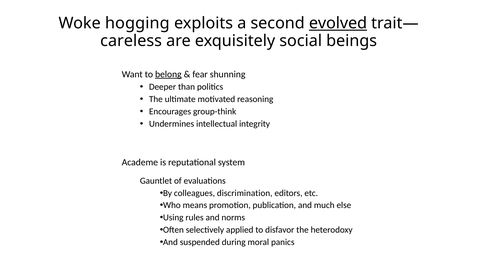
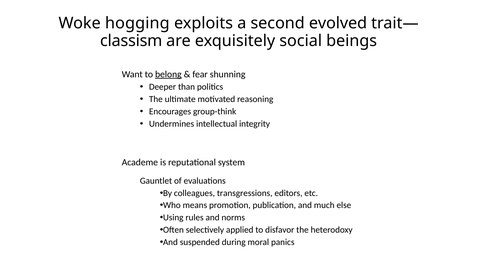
evolved underline: present -> none
careless: careless -> classism
discrimination: discrimination -> transgressions
